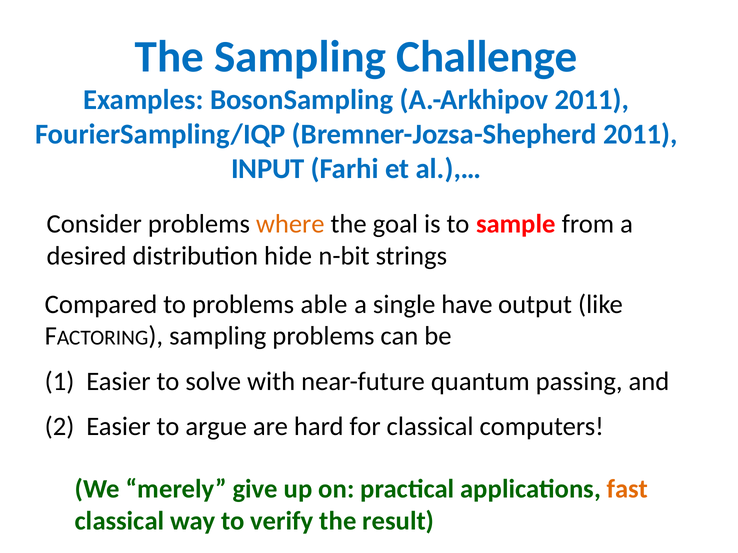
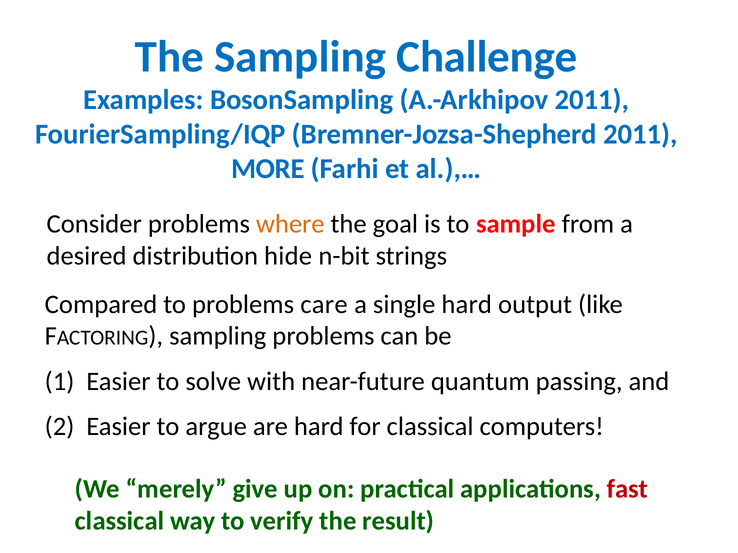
INPUT: INPUT -> MORE
able: able -> care
single have: have -> hard
fast colour: orange -> red
